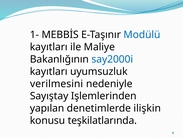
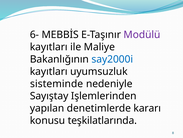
1-: 1- -> 6-
Modülü colour: blue -> purple
verilmesini: verilmesini -> sisteminde
ilişkin: ilişkin -> kararı
